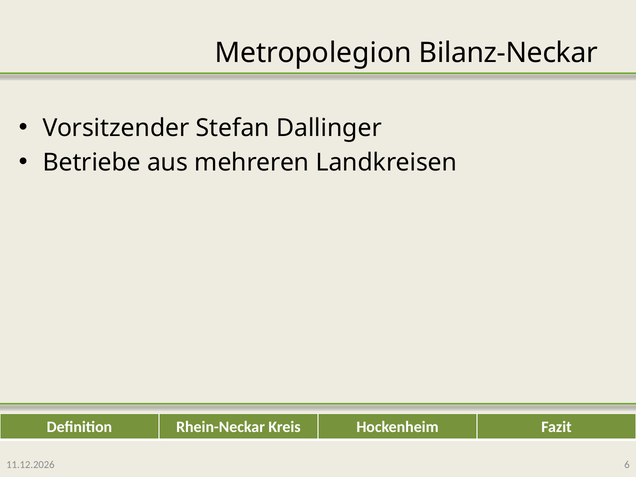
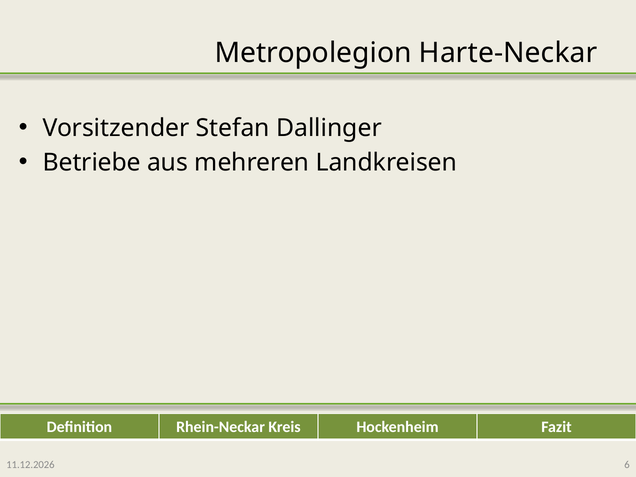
Bilanz-Neckar: Bilanz-Neckar -> Harte-Neckar
